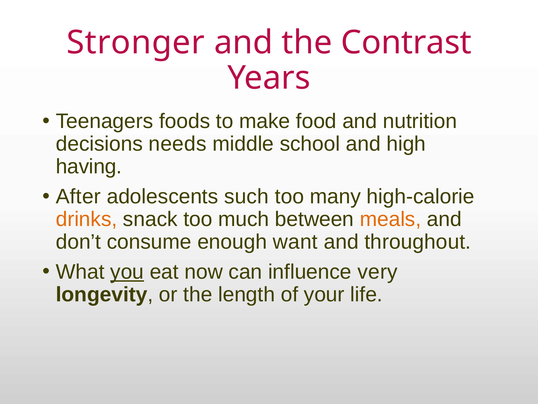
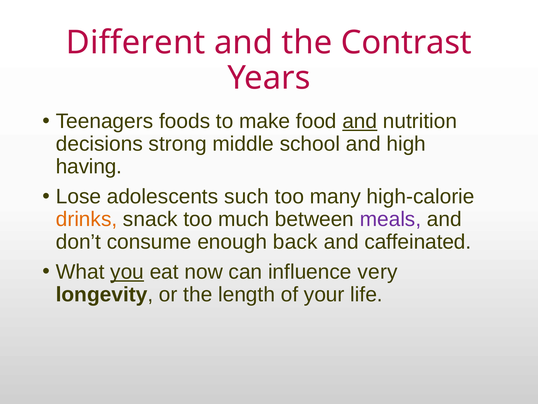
Stronger: Stronger -> Different
and at (360, 121) underline: none -> present
needs: needs -> strong
After: After -> Lose
meals colour: orange -> purple
want: want -> back
throughout: throughout -> caffeinated
